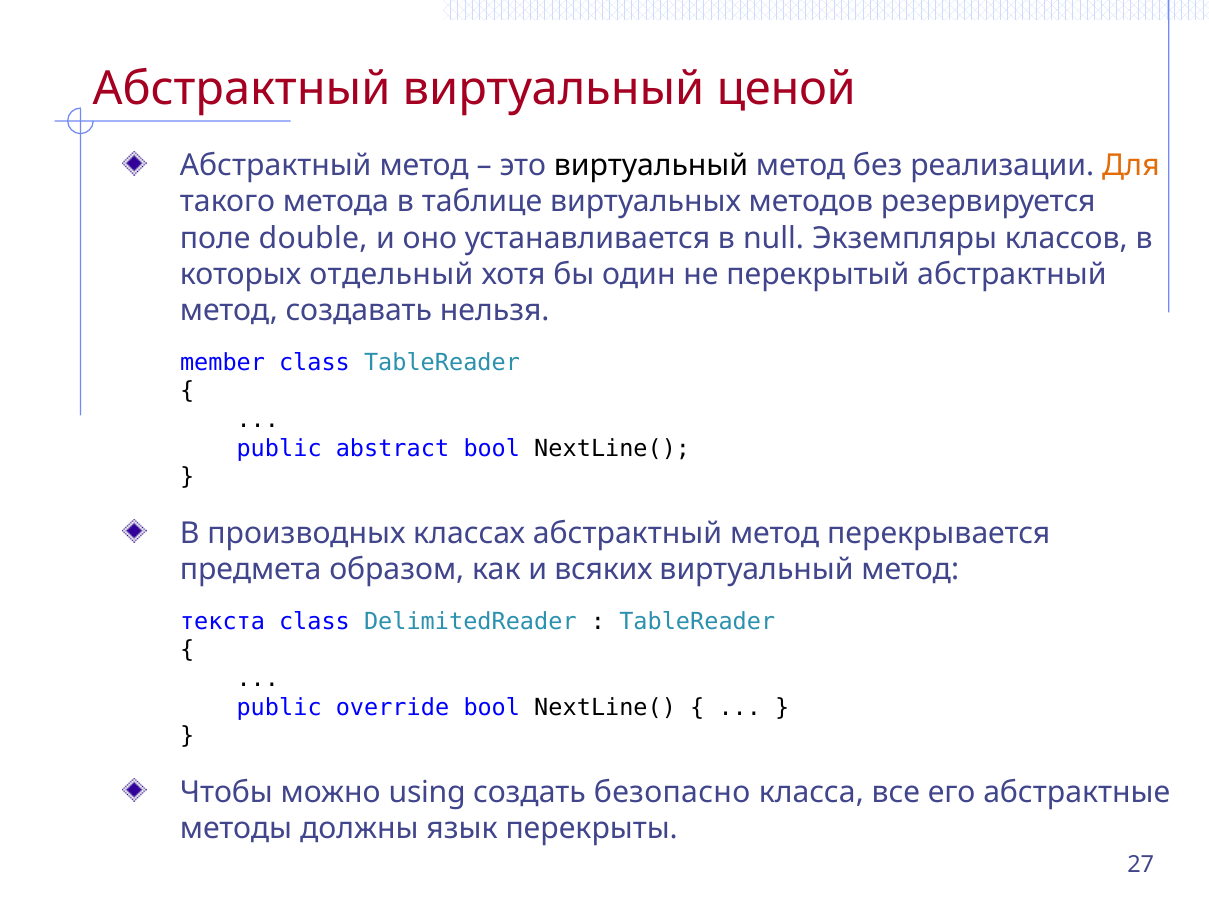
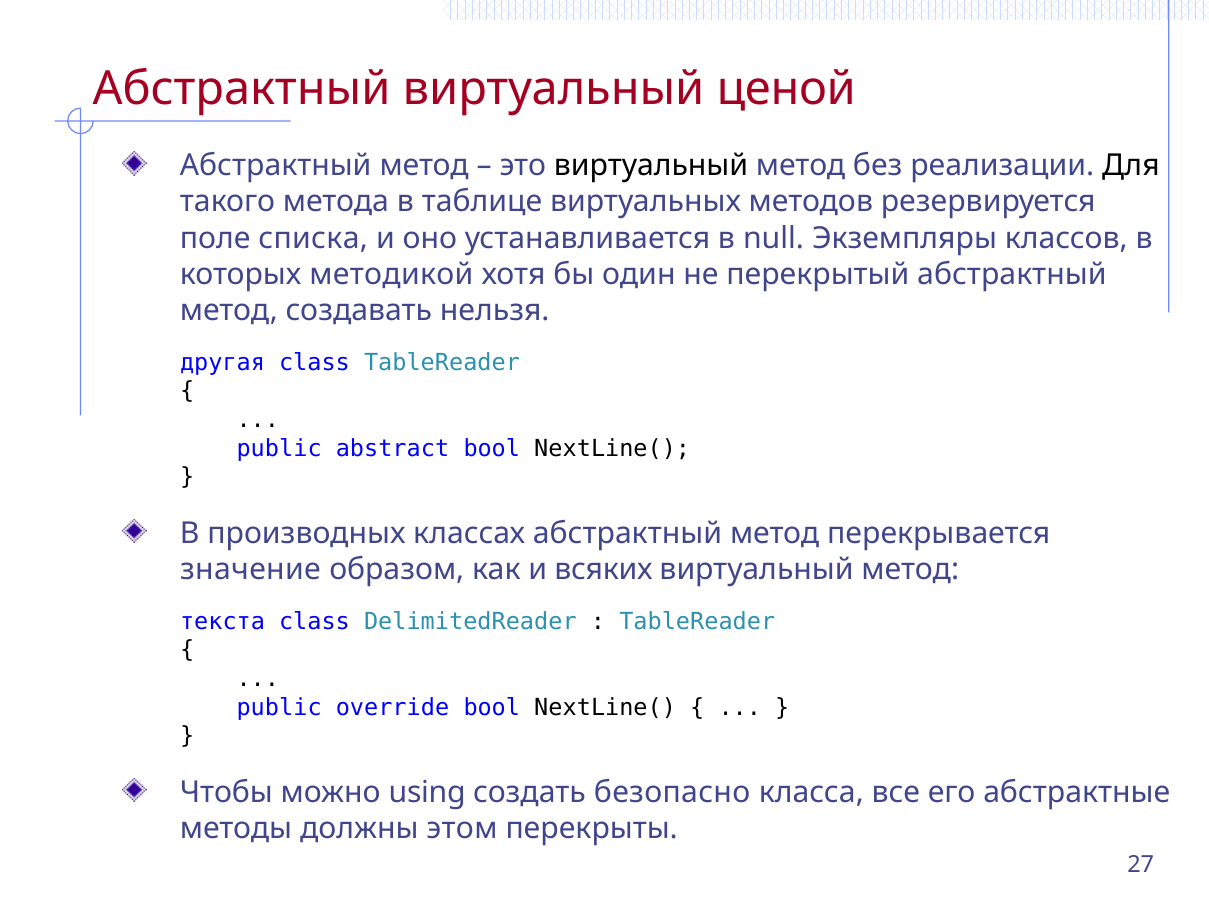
Для colour: orange -> black
double: double -> списка
отдельный: отдельный -> методикой
member: member -> другая
предмета: предмета -> значение
язык: язык -> этом
